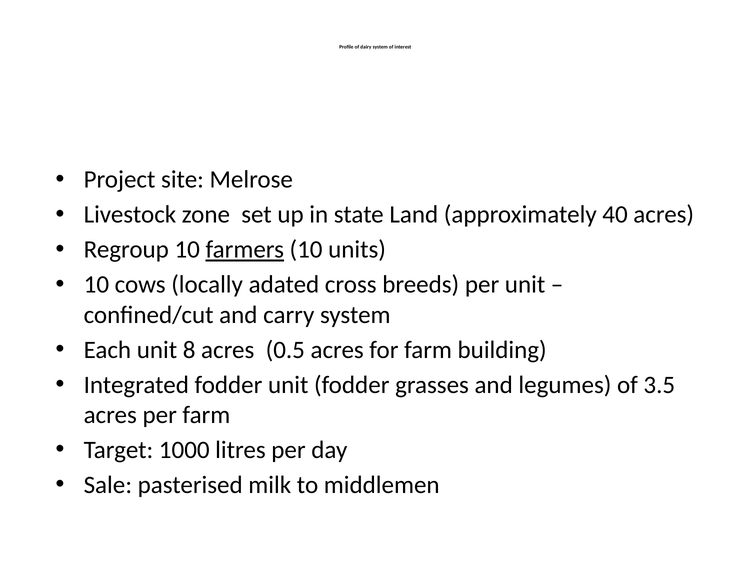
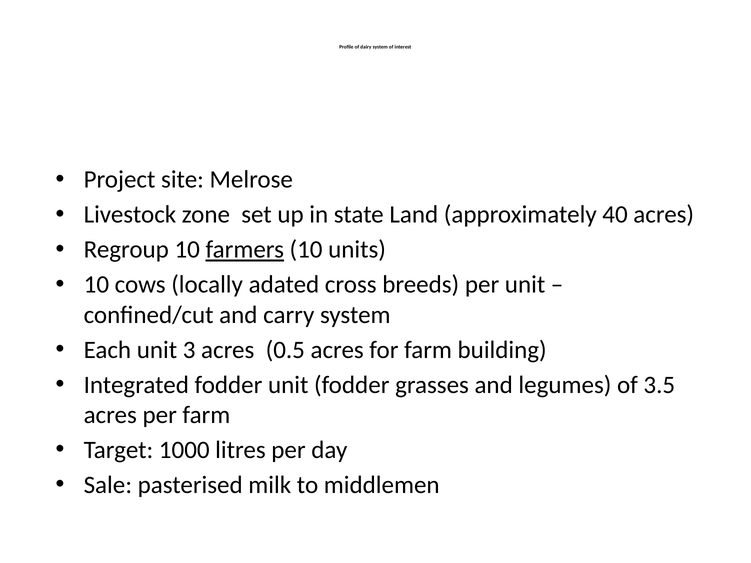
8: 8 -> 3
